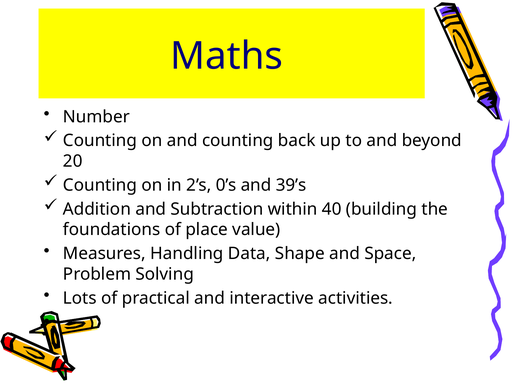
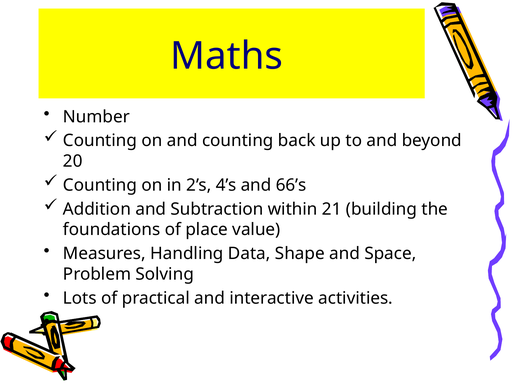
0’s: 0’s -> 4’s
39’s: 39’s -> 66’s
40: 40 -> 21
